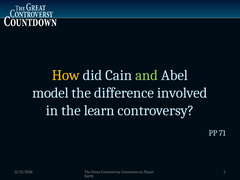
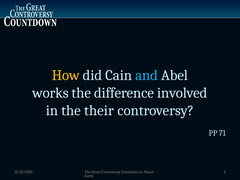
and colour: light green -> light blue
model: model -> works
learn: learn -> their
